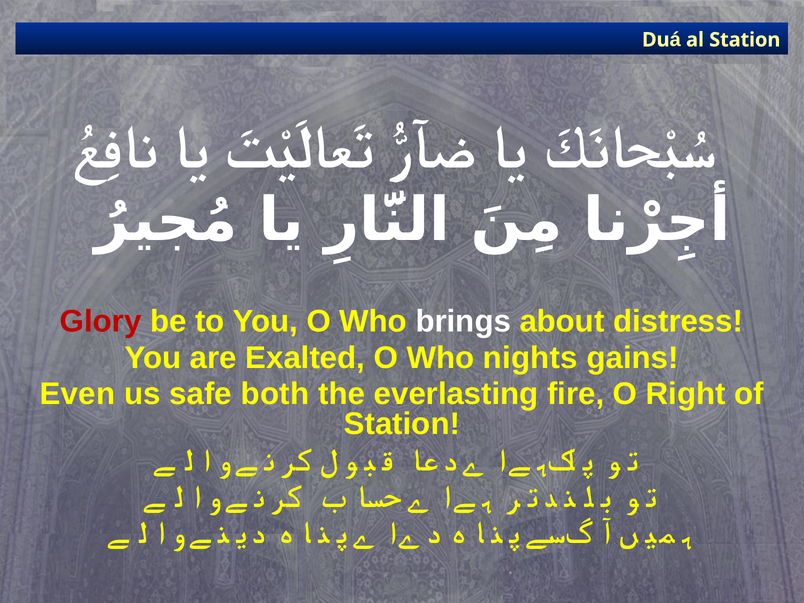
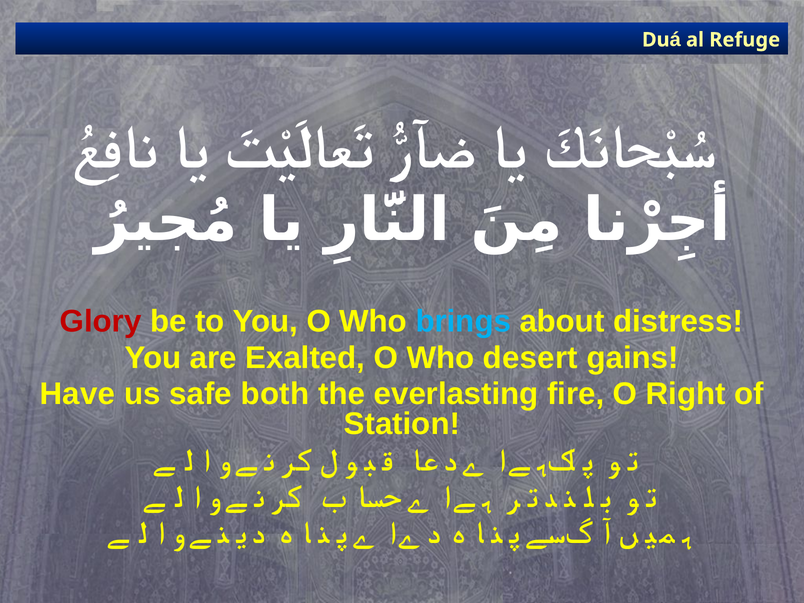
al Station: Station -> Refuge
brings colour: white -> light blue
nights: nights -> desert
Even: Even -> Have
